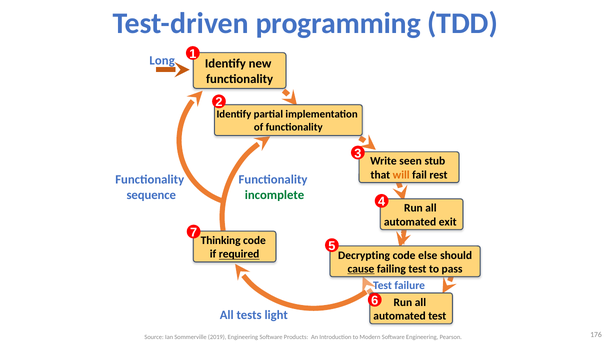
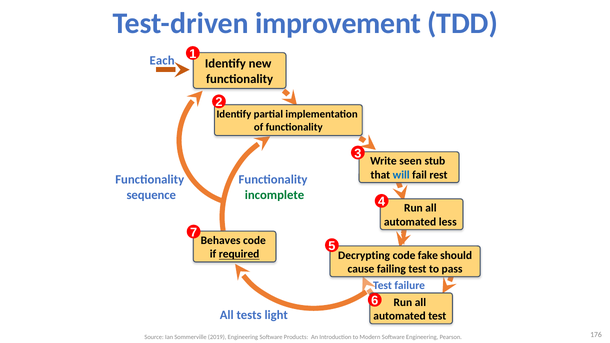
programming: programming -> improvement
Long: Long -> Each
will colour: orange -> blue
exit: exit -> less
Thinking: Thinking -> Behaves
else: else -> fake
cause underline: present -> none
